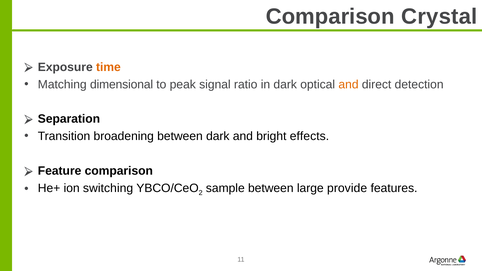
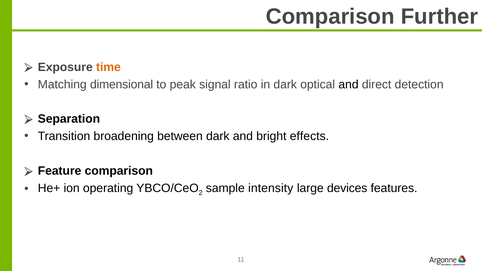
Crystal: Crystal -> Further
and at (348, 84) colour: orange -> black
switching: switching -> operating
sample between: between -> intensity
provide: provide -> devices
